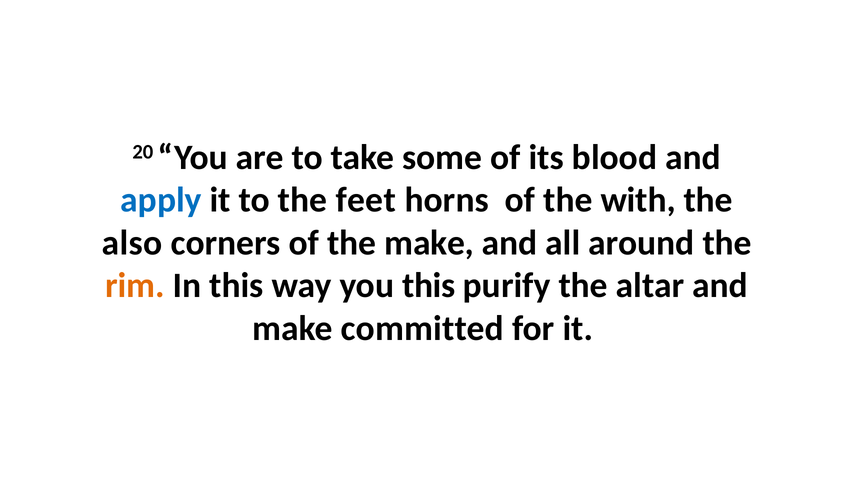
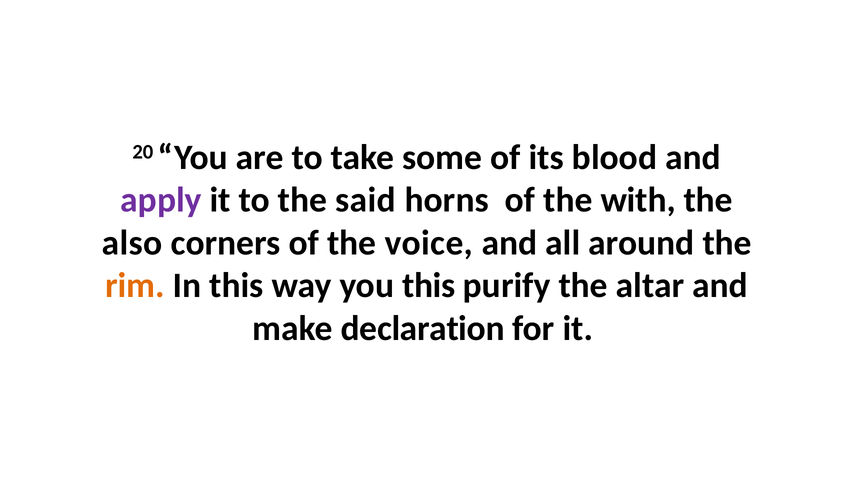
apply colour: blue -> purple
feet: feet -> said
the make: make -> voice
committed: committed -> declaration
